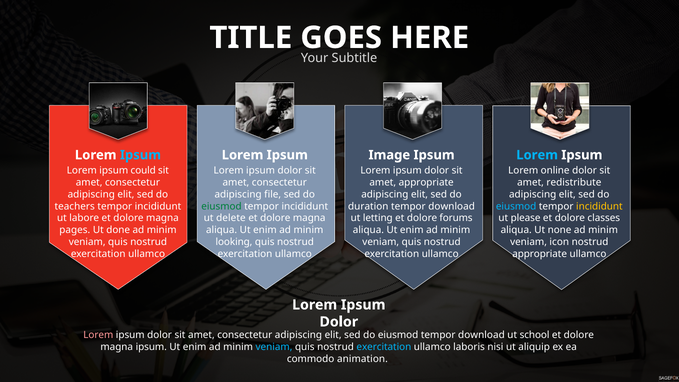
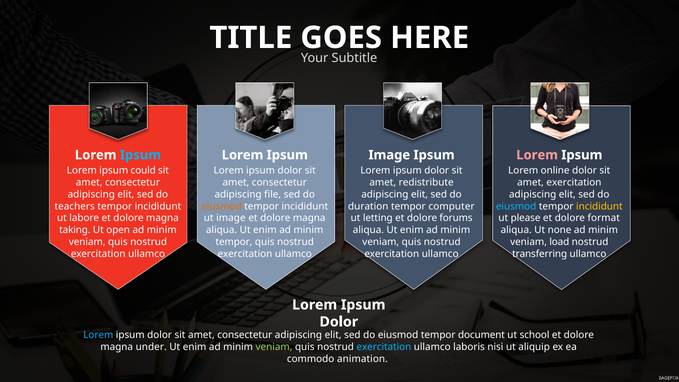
Lorem at (537, 155) colour: light blue -> pink
amet appropriate: appropriate -> redistribute
amet redistribute: redistribute -> exercitation
eiusmod at (221, 206) colour: green -> orange
download at (452, 206): download -> computer
ut delete: delete -> image
classes: classes -> format
pages: pages -> taking
done: done -> open
looking at (234, 242): looking -> tempor
icon: icon -> load
appropriate at (540, 254): appropriate -> transferring
Lorem at (98, 335) colour: pink -> light blue
eiusmod tempor download: download -> document
magna ipsum: ipsum -> under
veniam at (274, 347) colour: light blue -> light green
